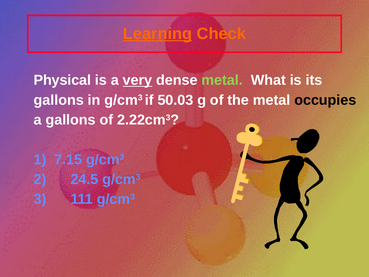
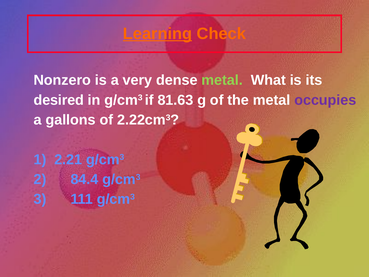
Physical: Physical -> Nonzero
very underline: present -> none
gallons at (59, 100): gallons -> desired
50.03: 50.03 -> 81.63
occupies colour: black -> purple
7.15: 7.15 -> 2.21
24.5: 24.5 -> 84.4
